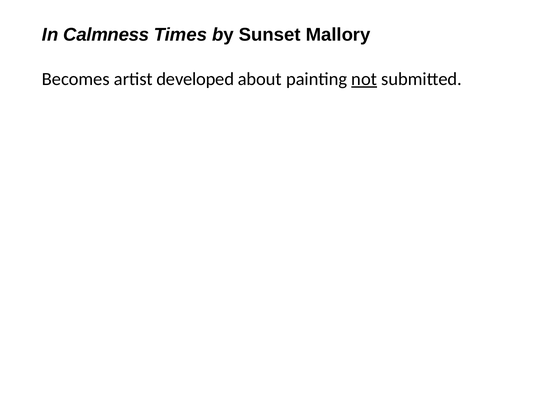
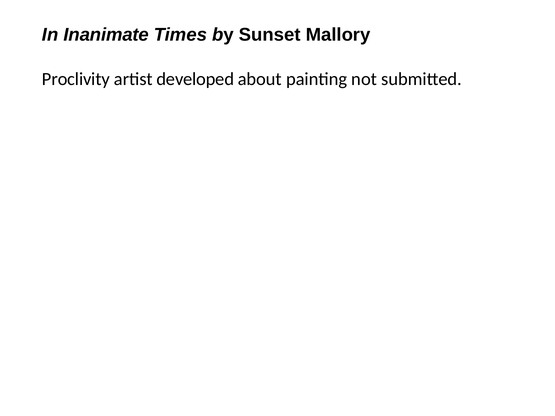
Calmness: Calmness -> Inanimate
Becomes: Becomes -> Proclivity
not underline: present -> none
